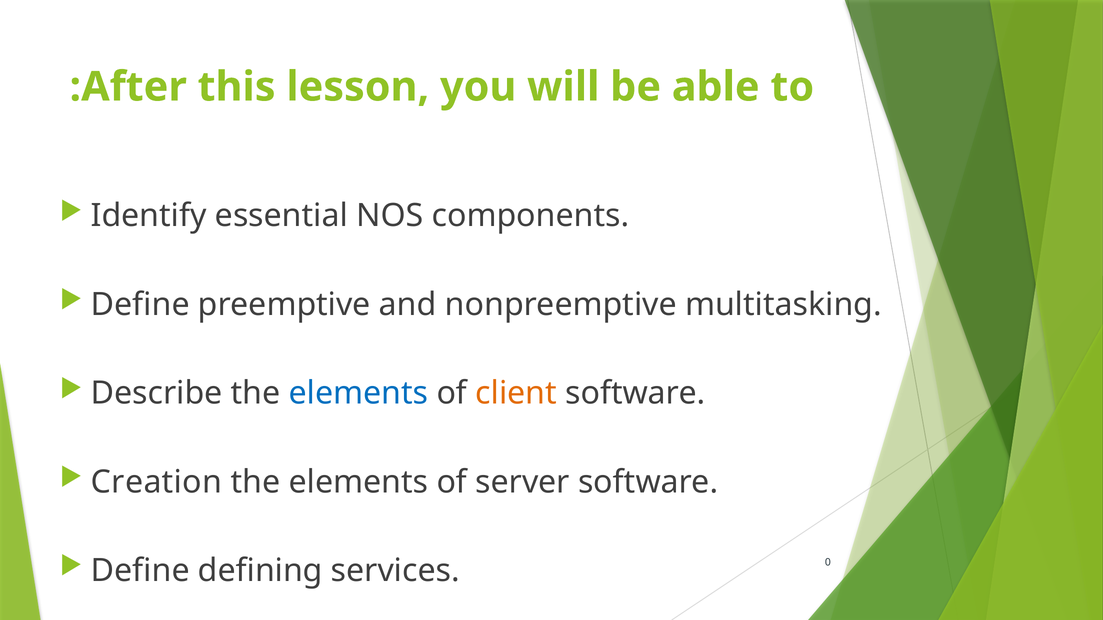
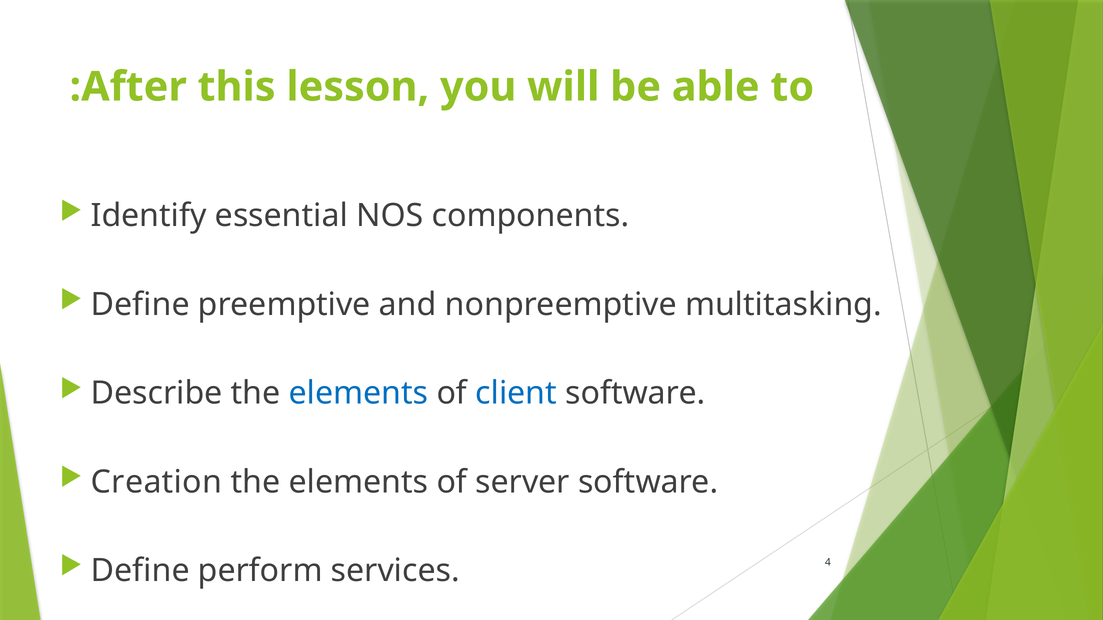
client colour: orange -> blue
defining: defining -> perform
0: 0 -> 4
